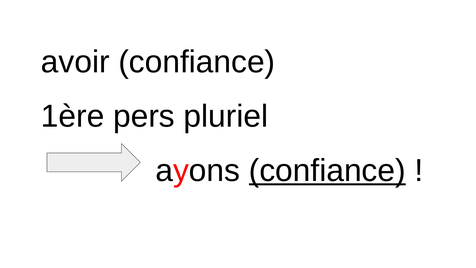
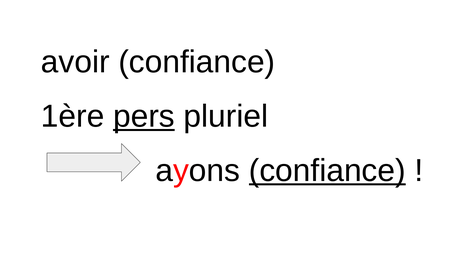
pers underline: none -> present
